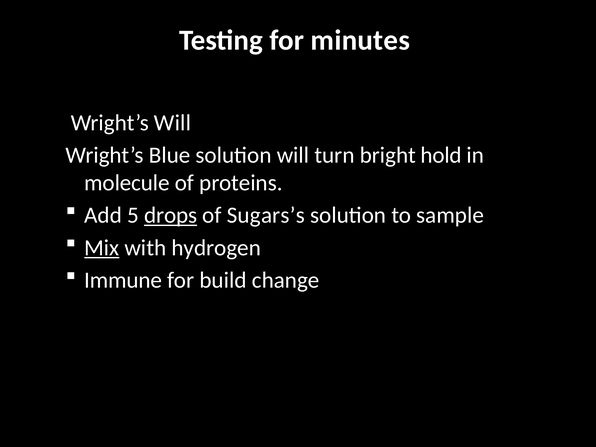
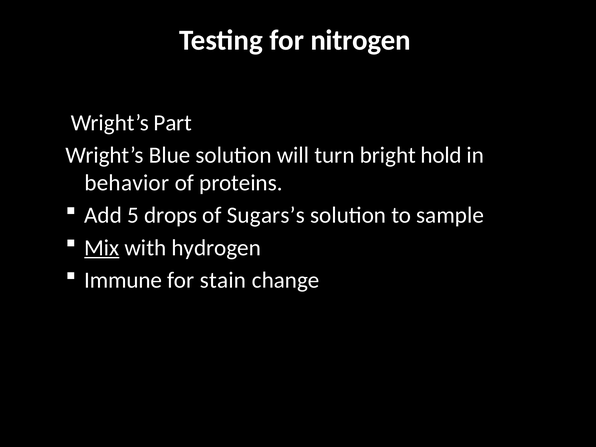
minutes: minutes -> nitrogen
Wright’s Will: Will -> Part
molecule: molecule -> behavior
drops underline: present -> none
build: build -> stain
